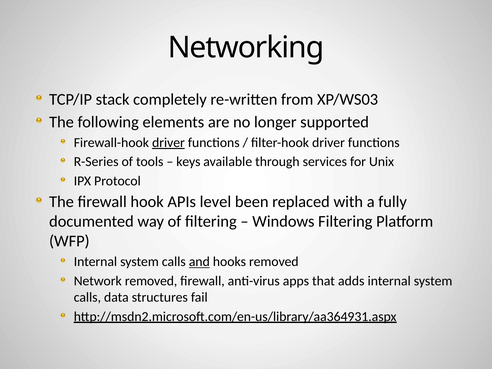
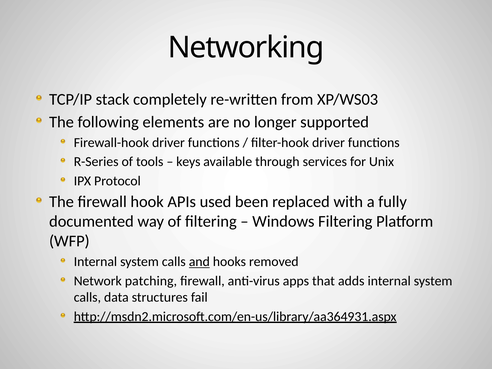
driver at (168, 143) underline: present -> none
level: level -> used
Network removed: removed -> patching
